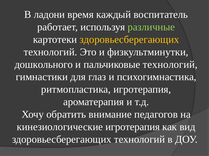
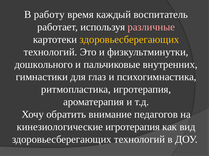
ладони: ладони -> работу
различные colour: light green -> pink
пальчиковые технологий: технологий -> внутренних
